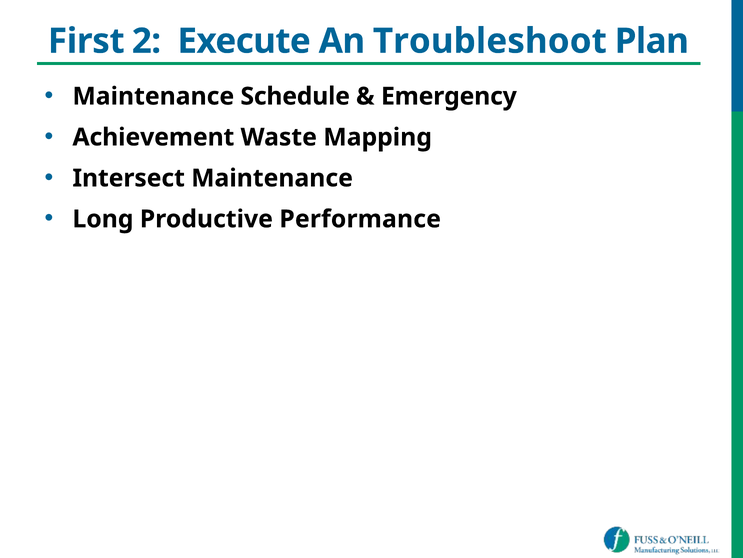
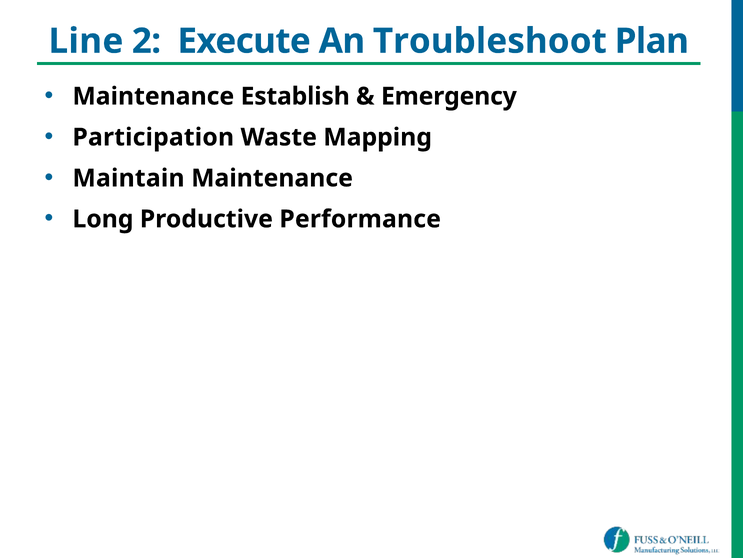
First: First -> Line
Schedule: Schedule -> Establish
Achievement: Achievement -> Participation
Intersect: Intersect -> Maintain
